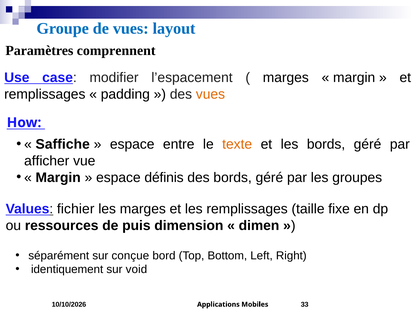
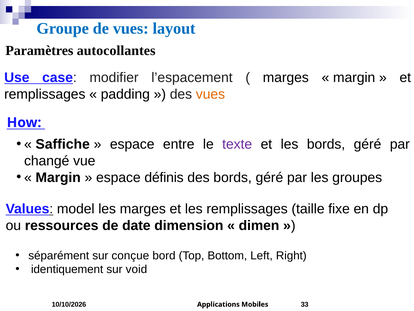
comprennent: comprennent -> autocollantes
texte colour: orange -> purple
afficher: afficher -> changé
fichier: fichier -> model
puis: puis -> date
